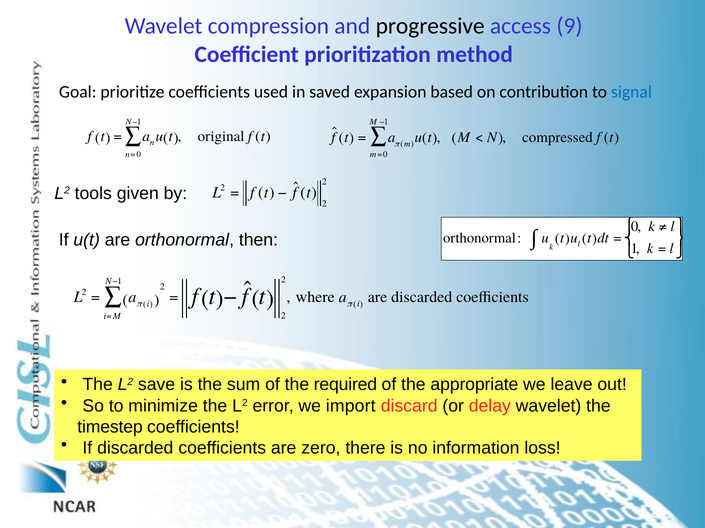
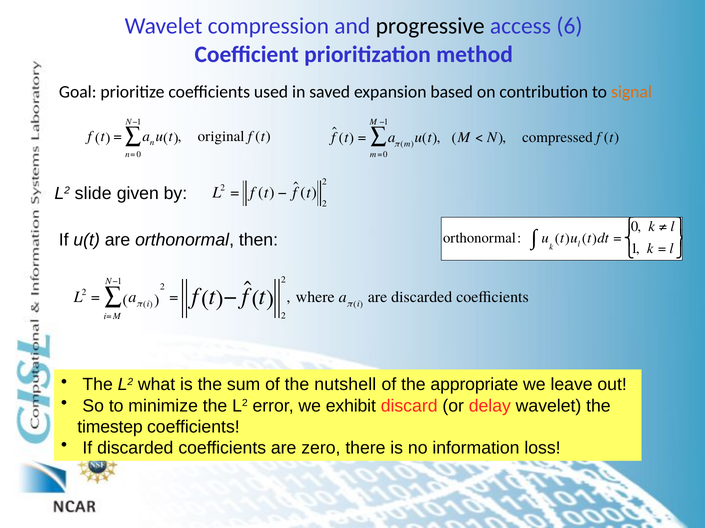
9: 9 -> 6
signal colour: blue -> orange
tools: tools -> slide
save: save -> what
required: required -> nutshell
import: import -> exhibit
